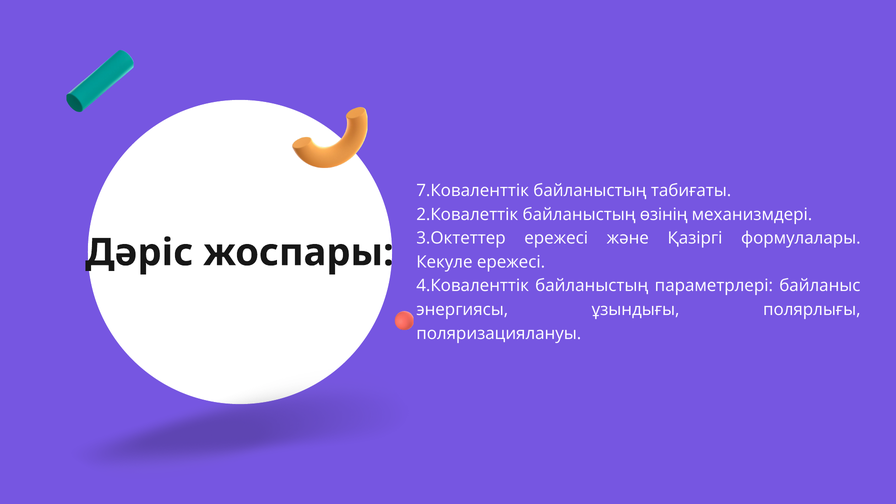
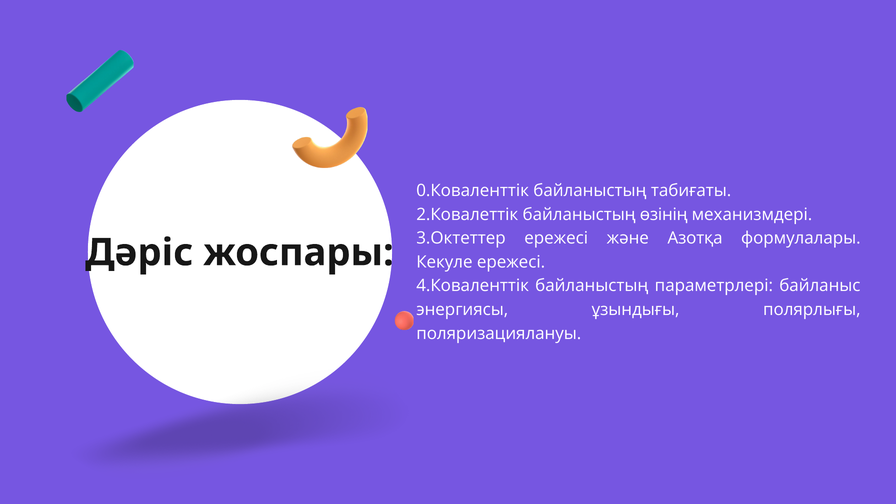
7.Коваленттік: 7.Коваленттік -> 0.Коваленттік
Қазіргі: Қазіргі -> Азотқа
